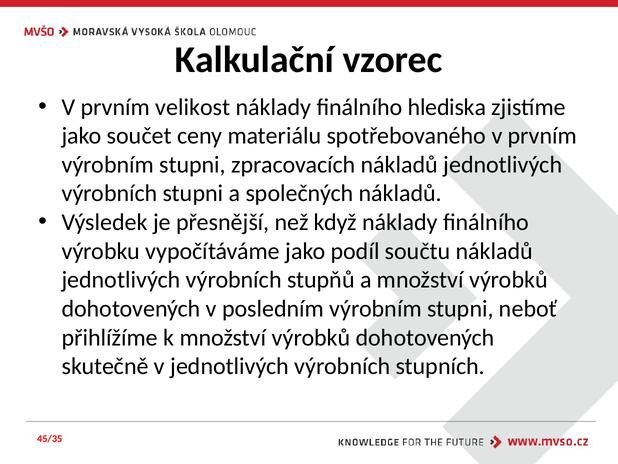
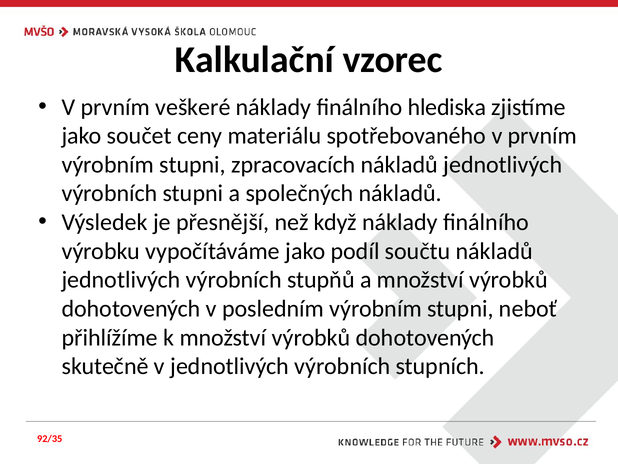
velikost: velikost -> veškeré
45/35: 45/35 -> 92/35
